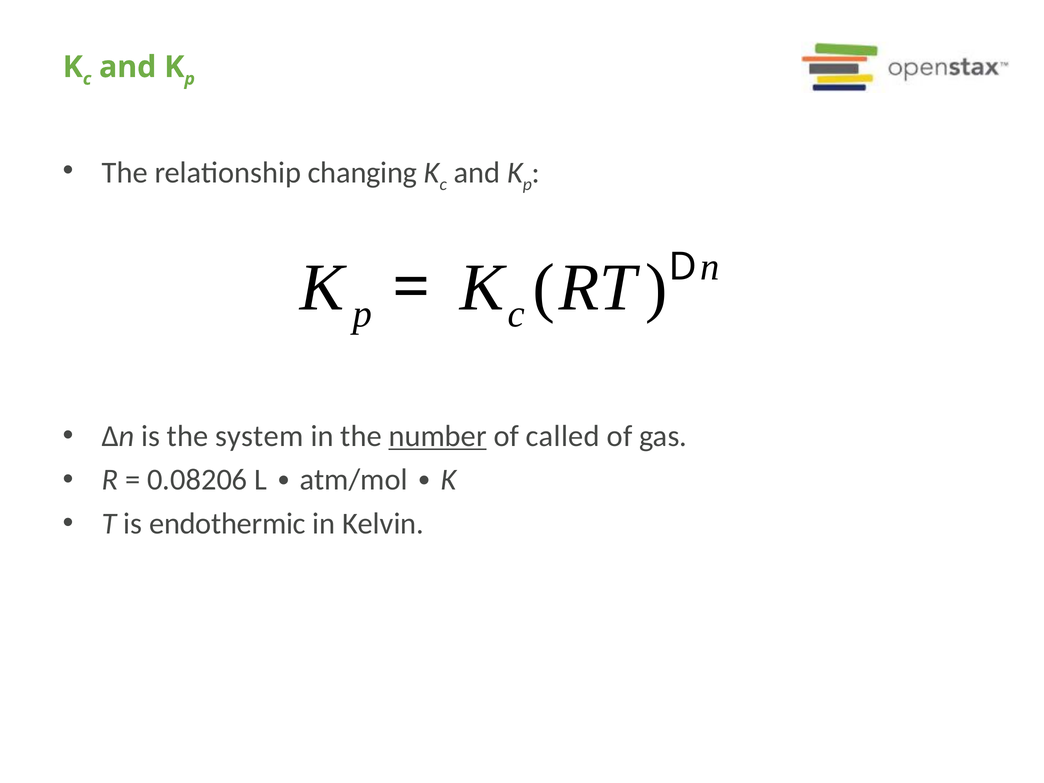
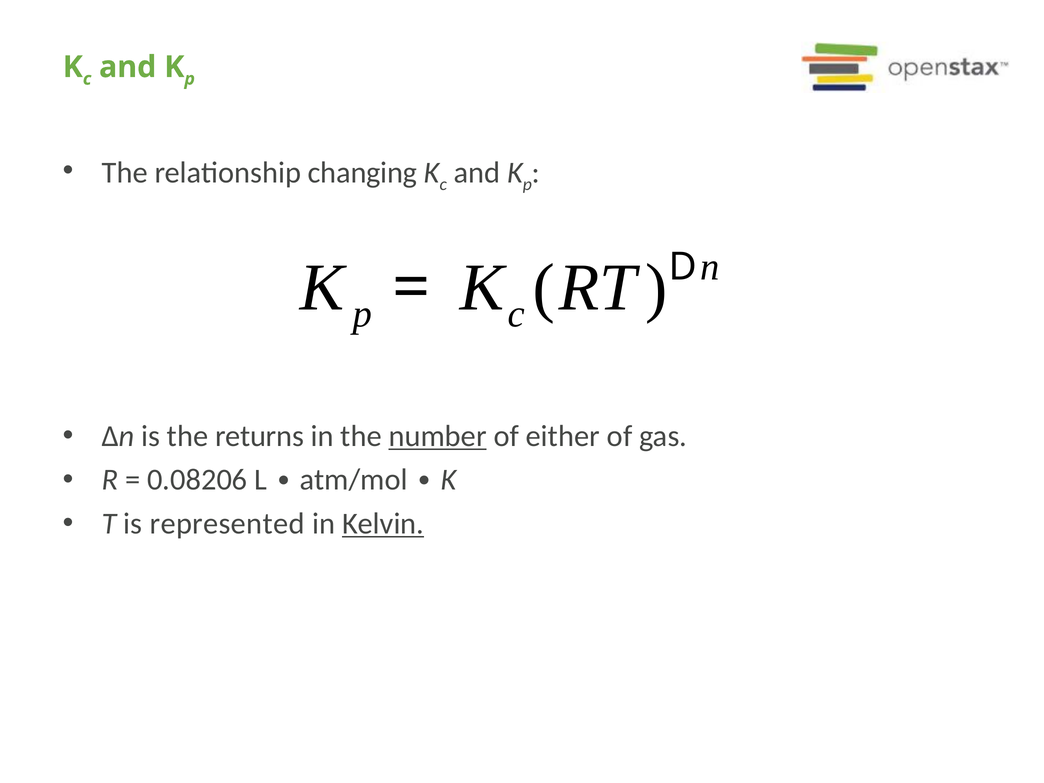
system: system -> returns
called: called -> either
endothermic: endothermic -> represented
Kelvin underline: none -> present
